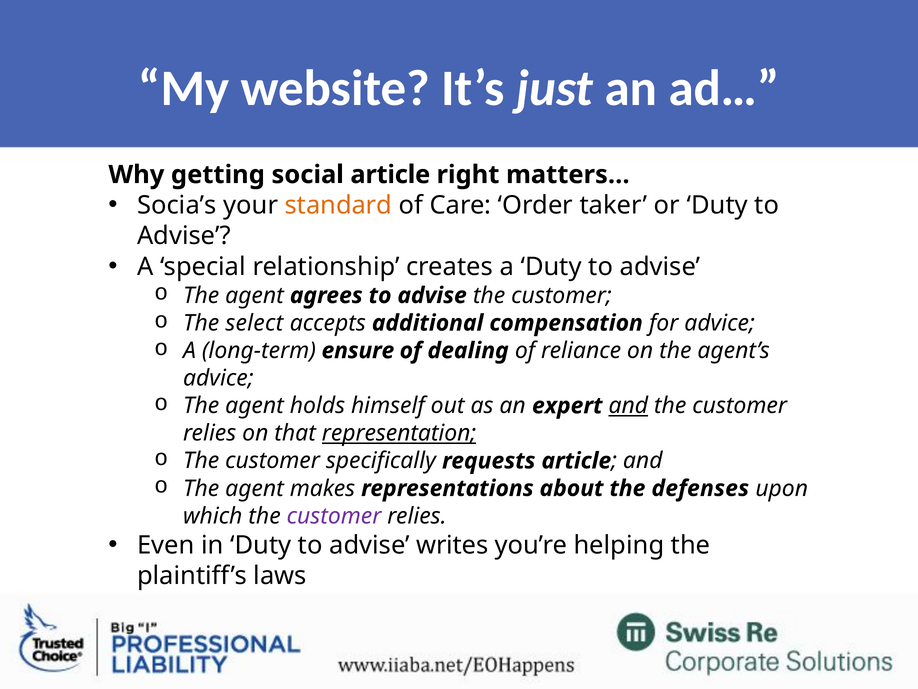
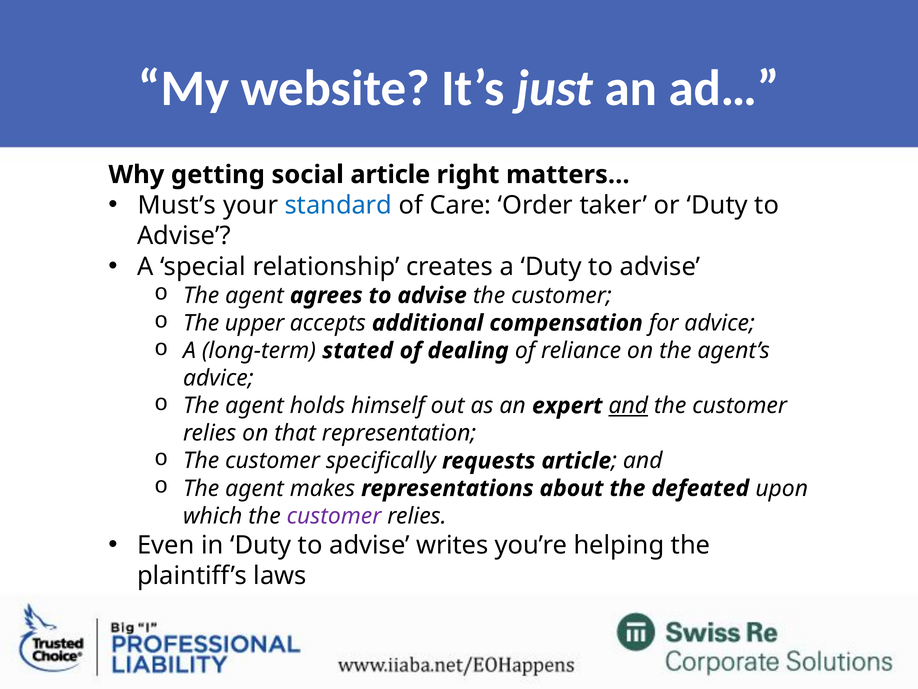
Socia’s: Socia’s -> Must’s
standard colour: orange -> blue
select: select -> upper
ensure: ensure -> stated
representation underline: present -> none
defenses: defenses -> defeated
